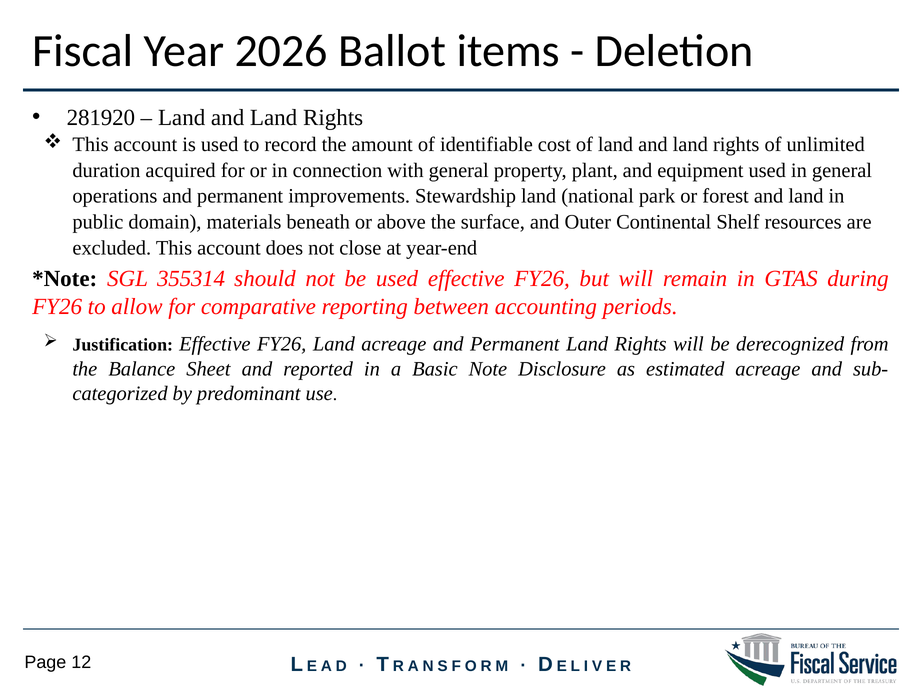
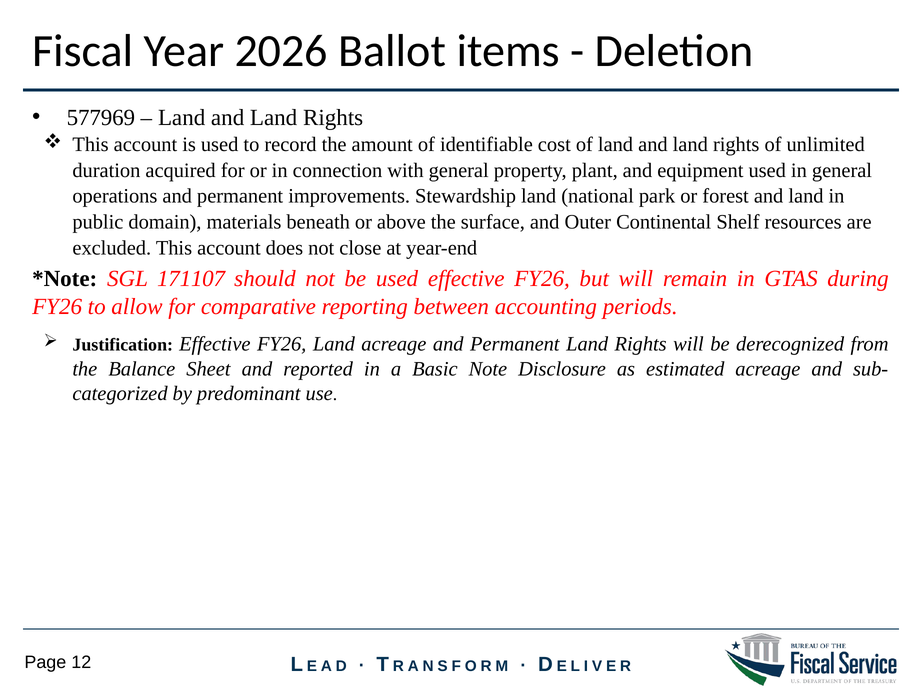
281920: 281920 -> 577969
355314: 355314 -> 171107
